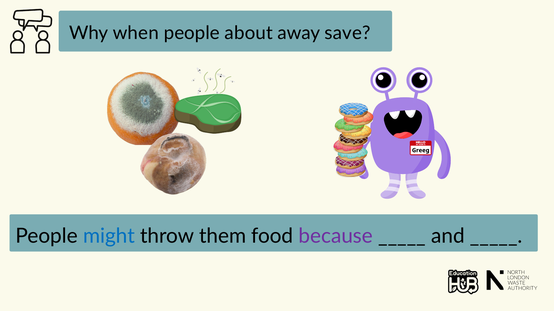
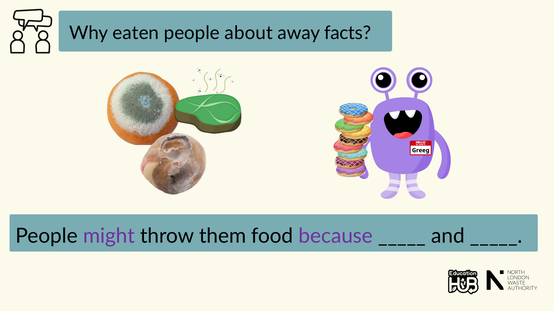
when: when -> eaten
save: save -> facts
might colour: blue -> purple
